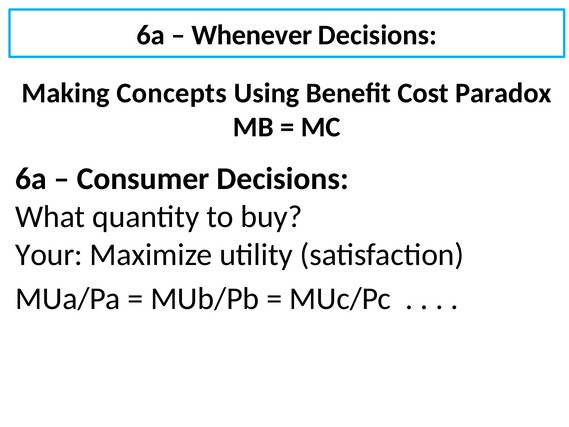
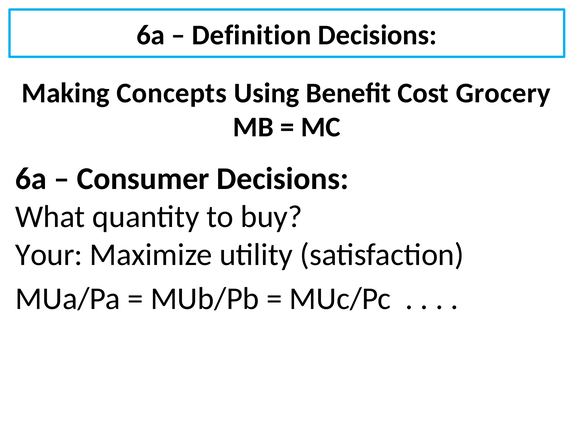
Whenever: Whenever -> Definition
Paradox: Paradox -> Grocery
